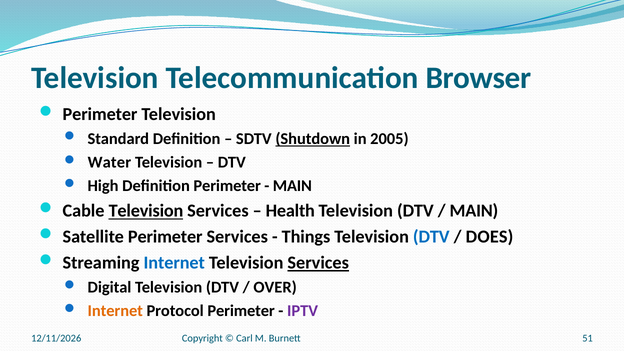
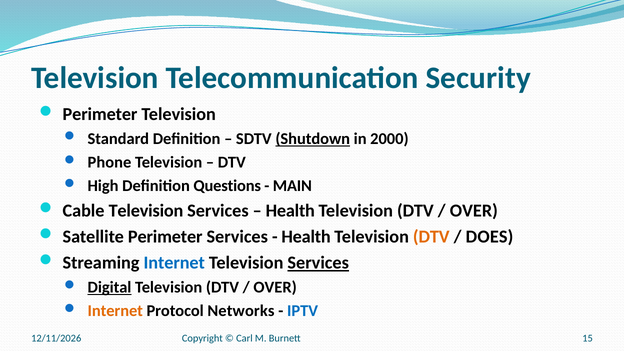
Browser: Browser -> Security
2005: 2005 -> 2000
Water: Water -> Phone
Definition Perimeter: Perimeter -> Questions
Television at (146, 211) underline: present -> none
MAIN at (474, 211): MAIN -> OVER
Things at (306, 237): Things -> Health
DTV at (431, 237) colour: blue -> orange
Digital underline: none -> present
Protocol Perimeter: Perimeter -> Networks
IPTV colour: purple -> blue
51: 51 -> 15
